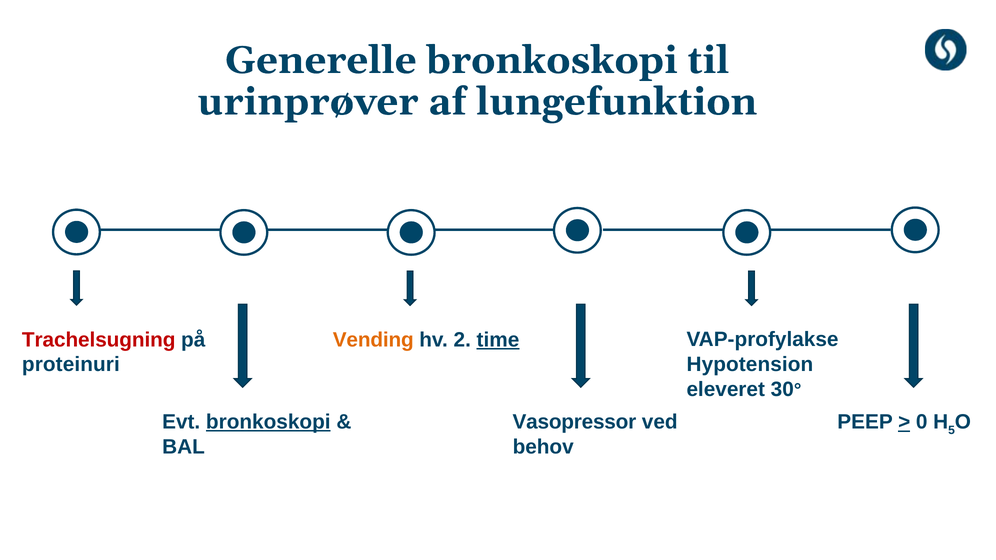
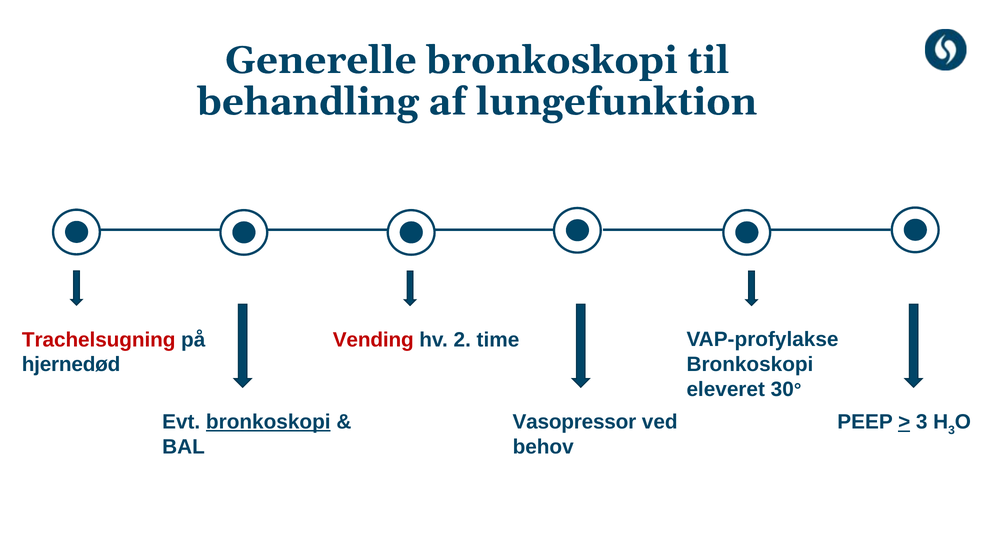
urinprøver: urinprøver -> behandling
Vending colour: orange -> red
time underline: present -> none
Hypotension at (750, 365): Hypotension -> Bronkoskopi
proteinuri: proteinuri -> hjernedød
0 at (922, 422): 0 -> 3
5 at (952, 430): 5 -> 3
